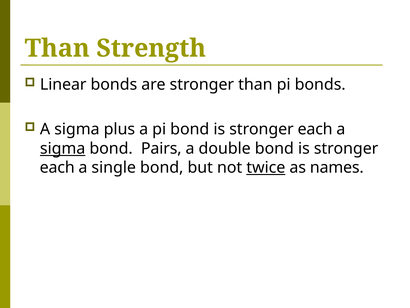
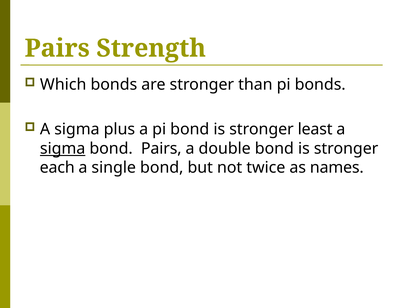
Than at (57, 48): Than -> Pairs
Linear: Linear -> Which
each at (315, 129): each -> least
twice underline: present -> none
